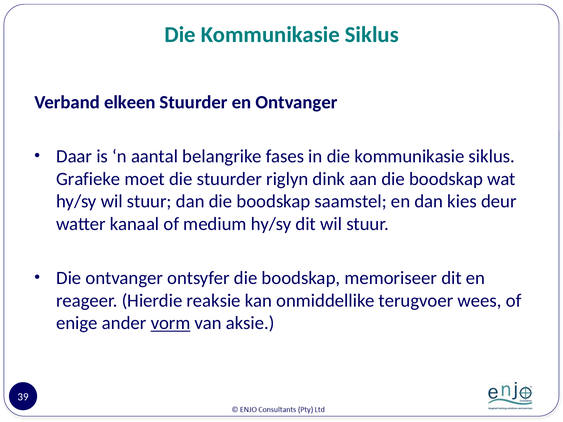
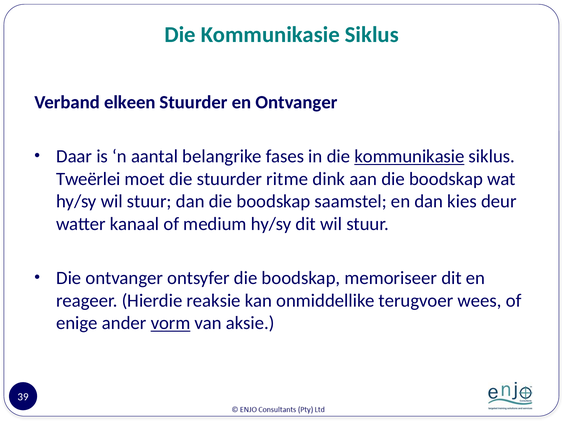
kommunikasie at (409, 156) underline: none -> present
Grafieke: Grafieke -> Tweërlei
riglyn: riglyn -> ritme
